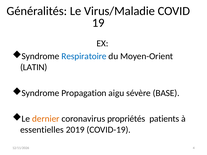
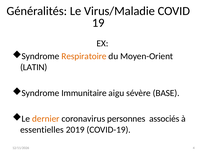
Respiratoire colour: blue -> orange
Propagation: Propagation -> Immunitaire
propriétés: propriétés -> personnes
patients: patients -> associés
